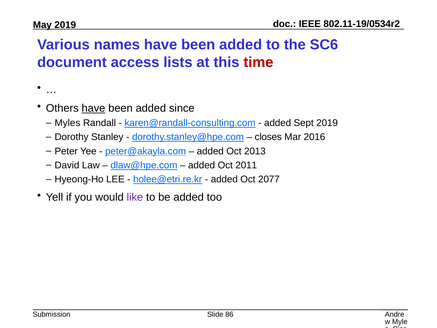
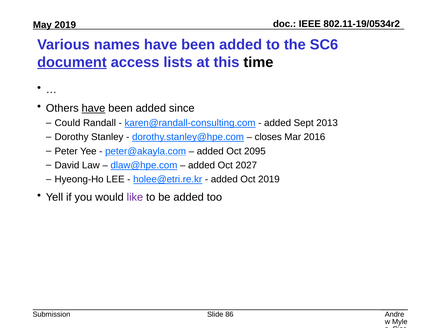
document underline: none -> present
time colour: red -> black
Myles: Myles -> Could
Sept 2019: 2019 -> 2013
2013: 2013 -> 2095
2011: 2011 -> 2027
Oct 2077: 2077 -> 2019
